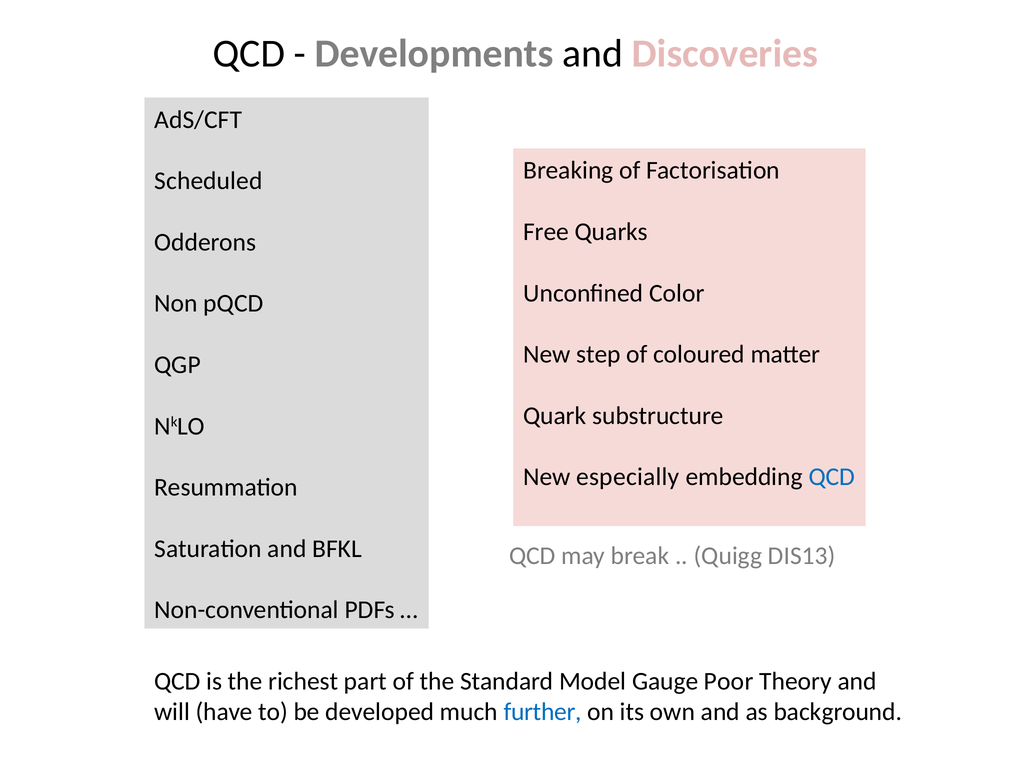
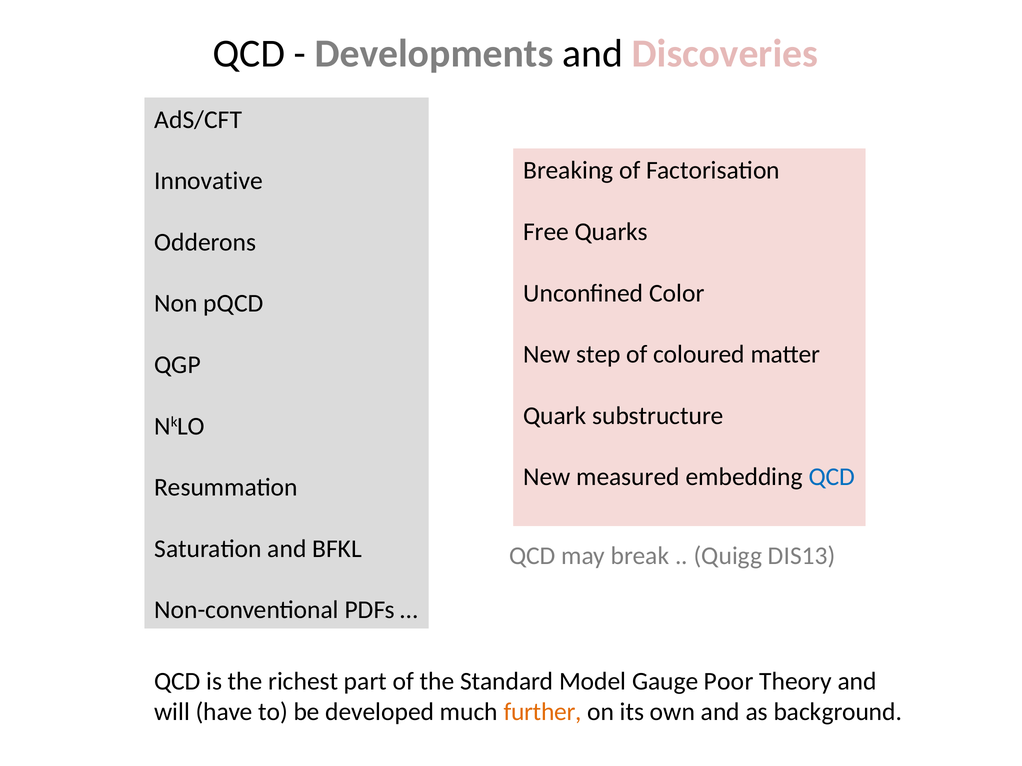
Scheduled: Scheduled -> Innovative
especially: especially -> measured
further colour: blue -> orange
